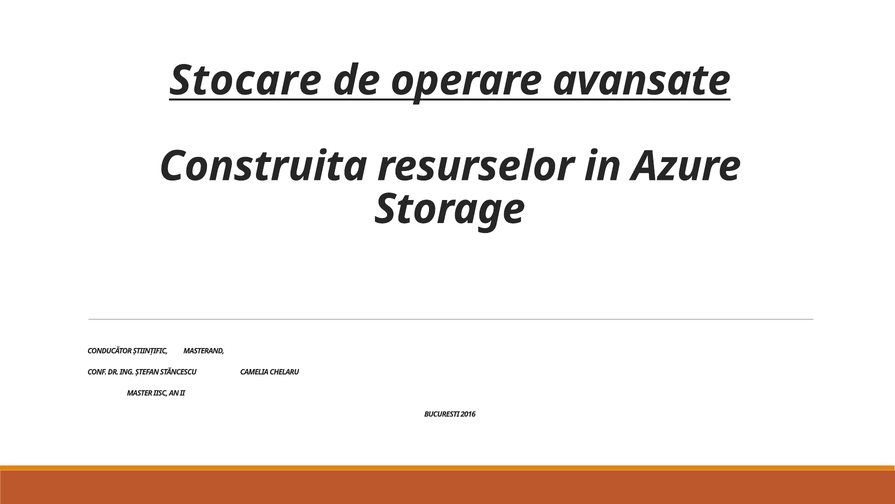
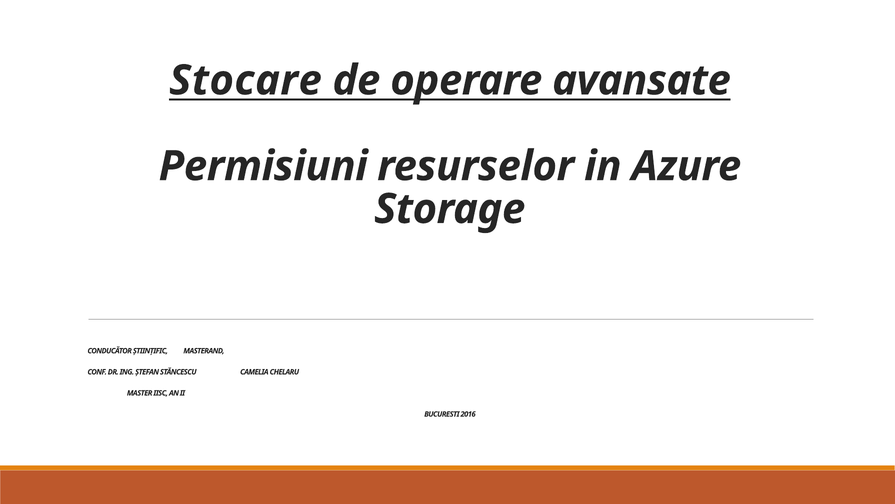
Construita: Construita -> Permisiuni
